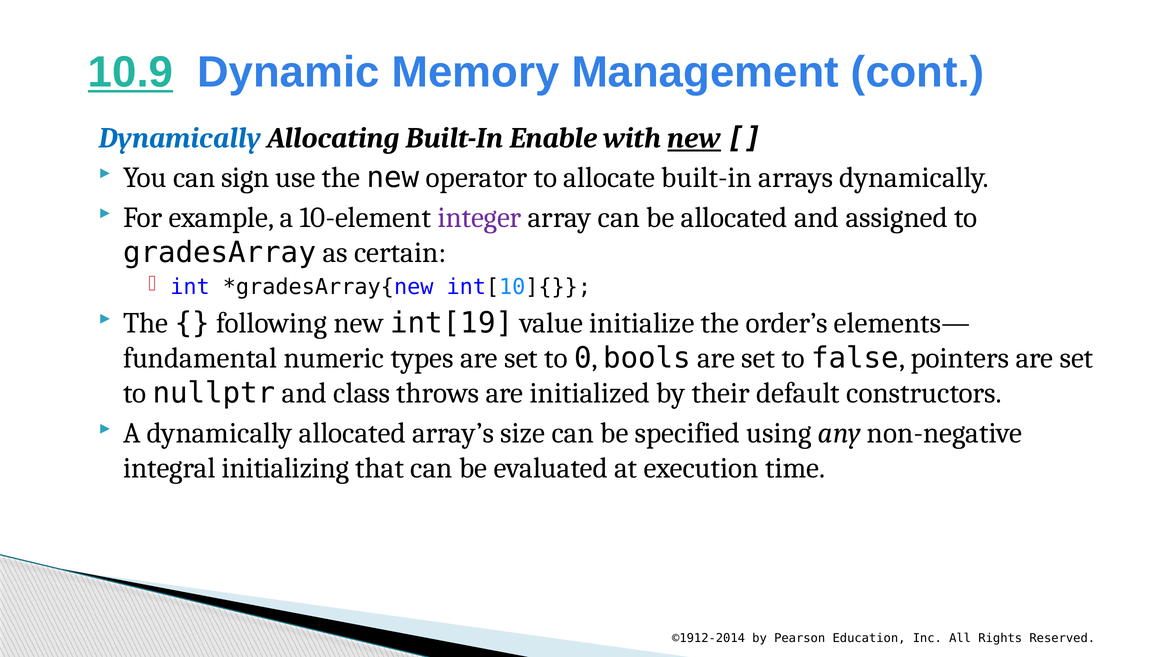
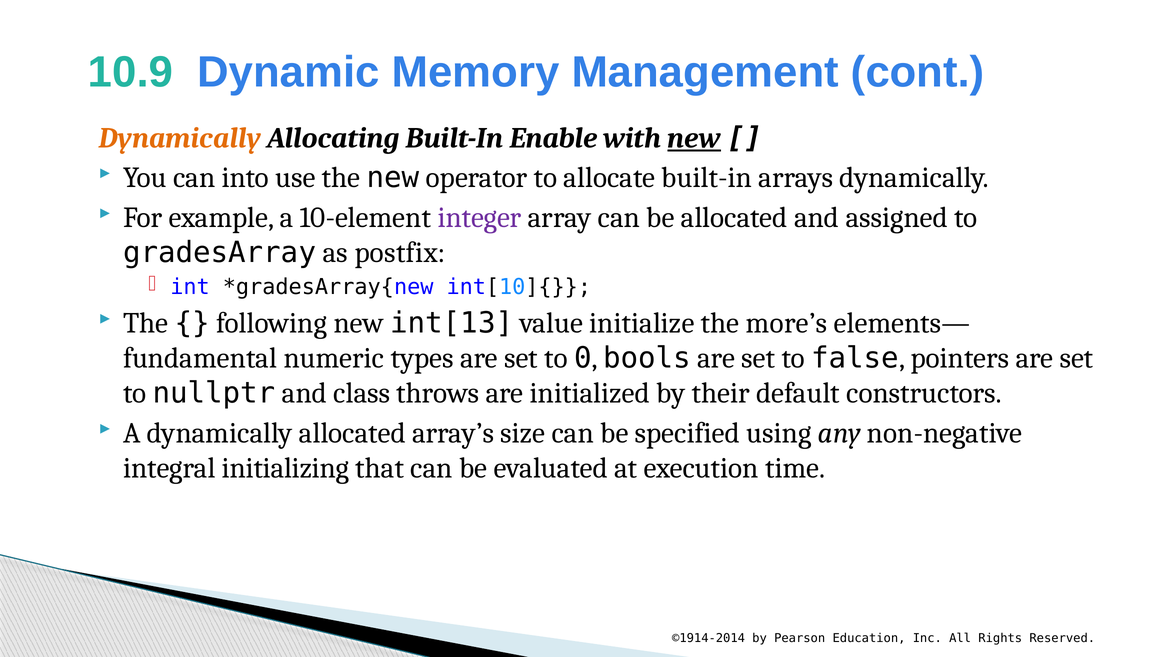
10.9 underline: present -> none
Dynamically at (180, 138) colour: blue -> orange
sign: sign -> into
certain: certain -> postfix
int[19: int[19 -> int[13
order’s: order’s -> more’s
©1912-2014: ©1912-2014 -> ©1914-2014
